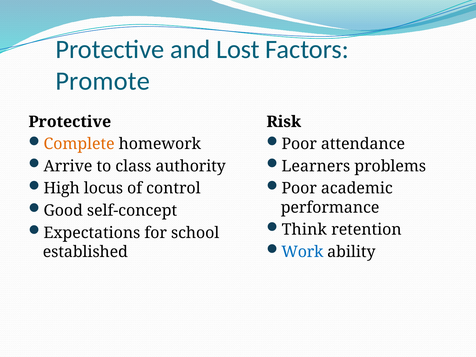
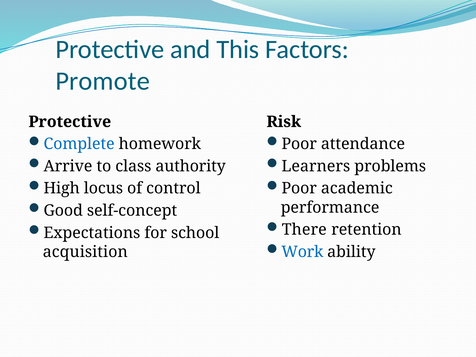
Lost: Lost -> This
Complete colour: orange -> blue
Think: Think -> There
established: established -> acquisition
